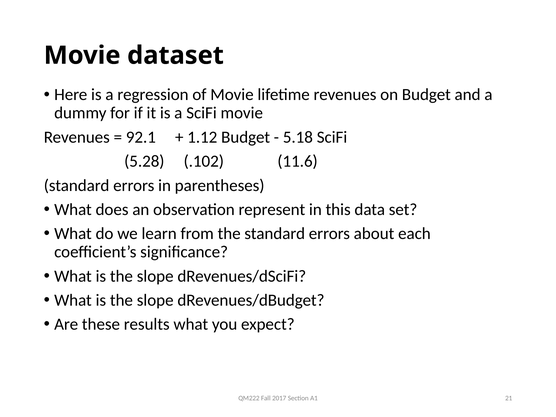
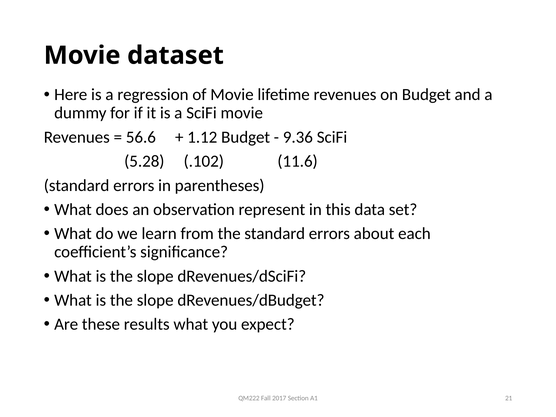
92.1: 92.1 -> 56.6
5.18: 5.18 -> 9.36
